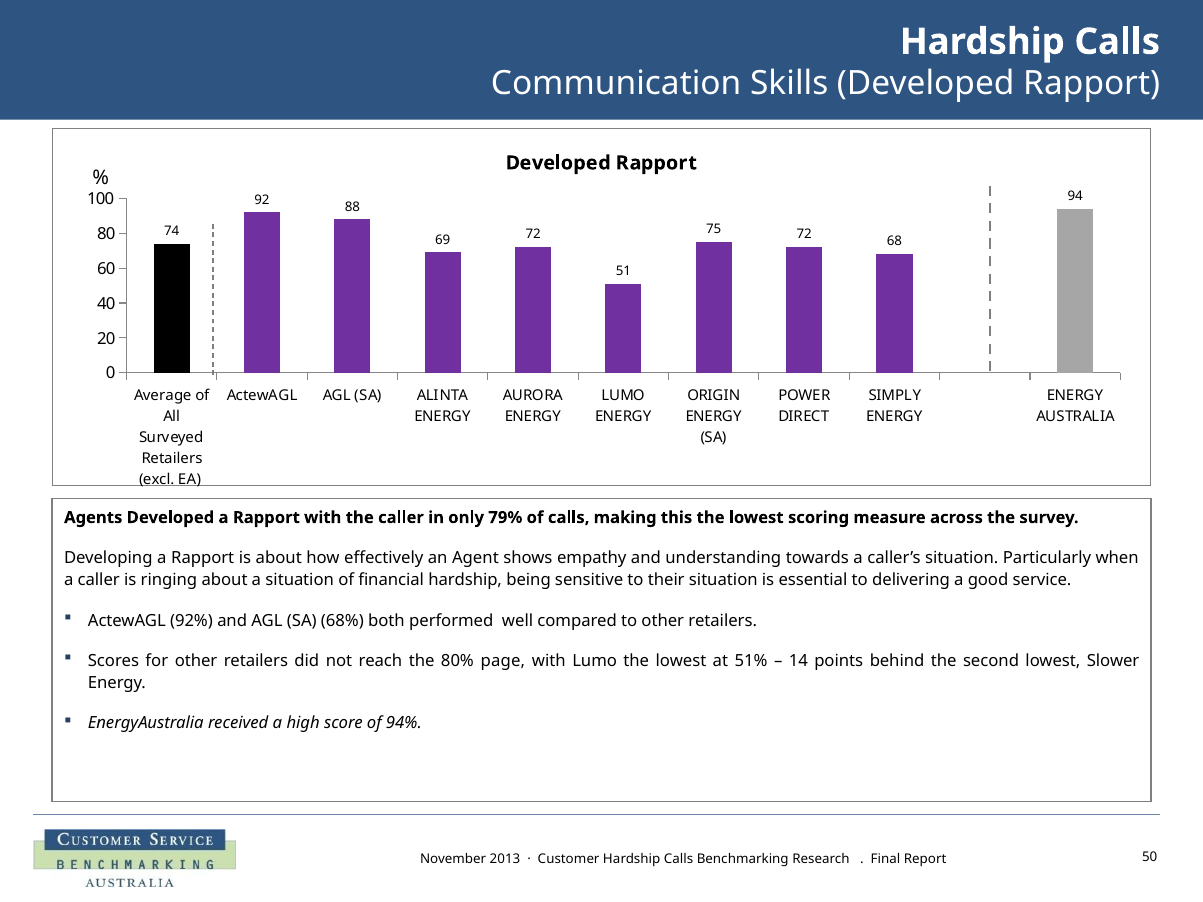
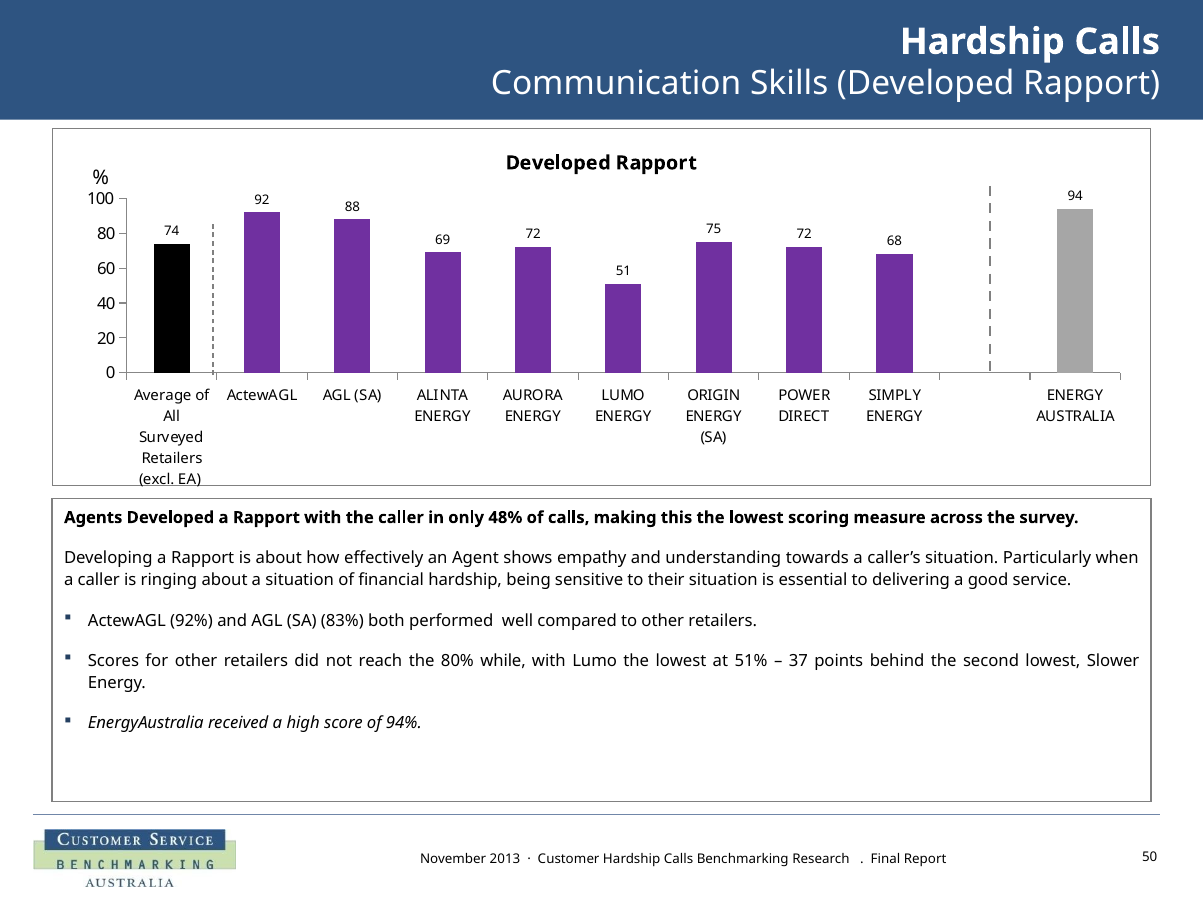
79%: 79% -> 48%
68%: 68% -> 83%
page: page -> while
14: 14 -> 37
